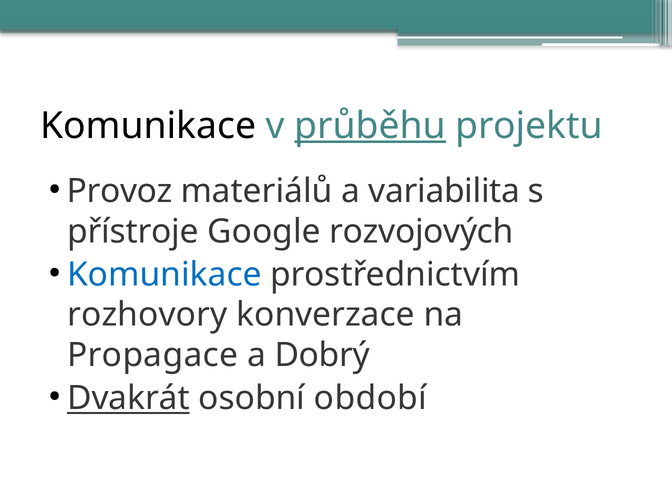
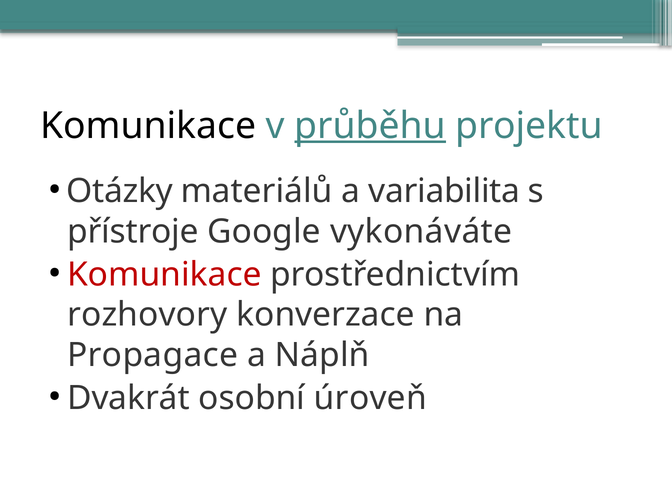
Provoz: Provoz -> Otázky
rozvojových: rozvojových -> vykonáváte
Komunikace at (164, 275) colour: blue -> red
Dobrý: Dobrý -> Náplň
Dvakrát underline: present -> none
období: období -> úroveň
